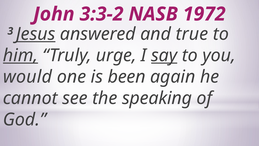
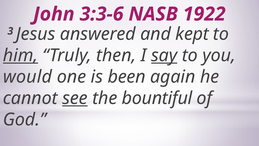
3:3-2: 3:3-2 -> 3:3-6
1972: 1972 -> 1922
Jesus underline: present -> none
true: true -> kept
urge: urge -> then
see underline: none -> present
speaking: speaking -> bountiful
